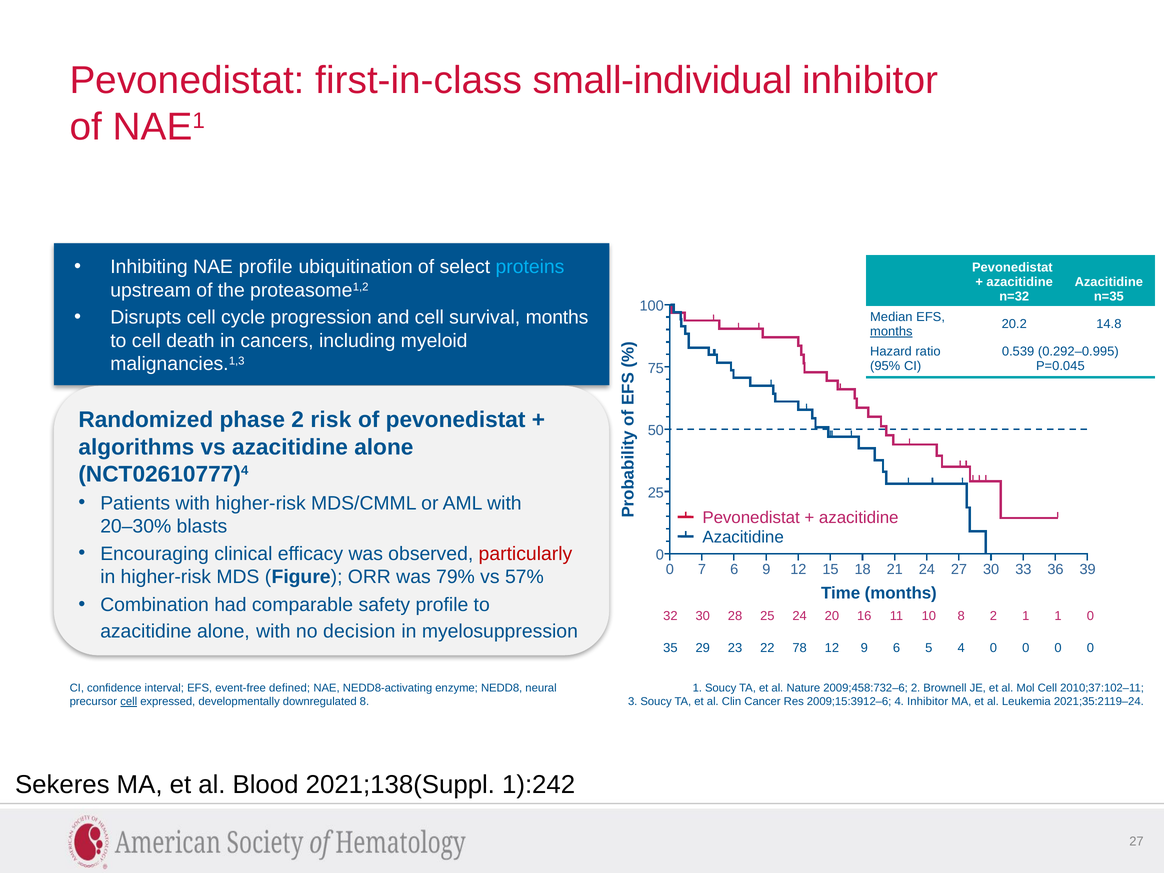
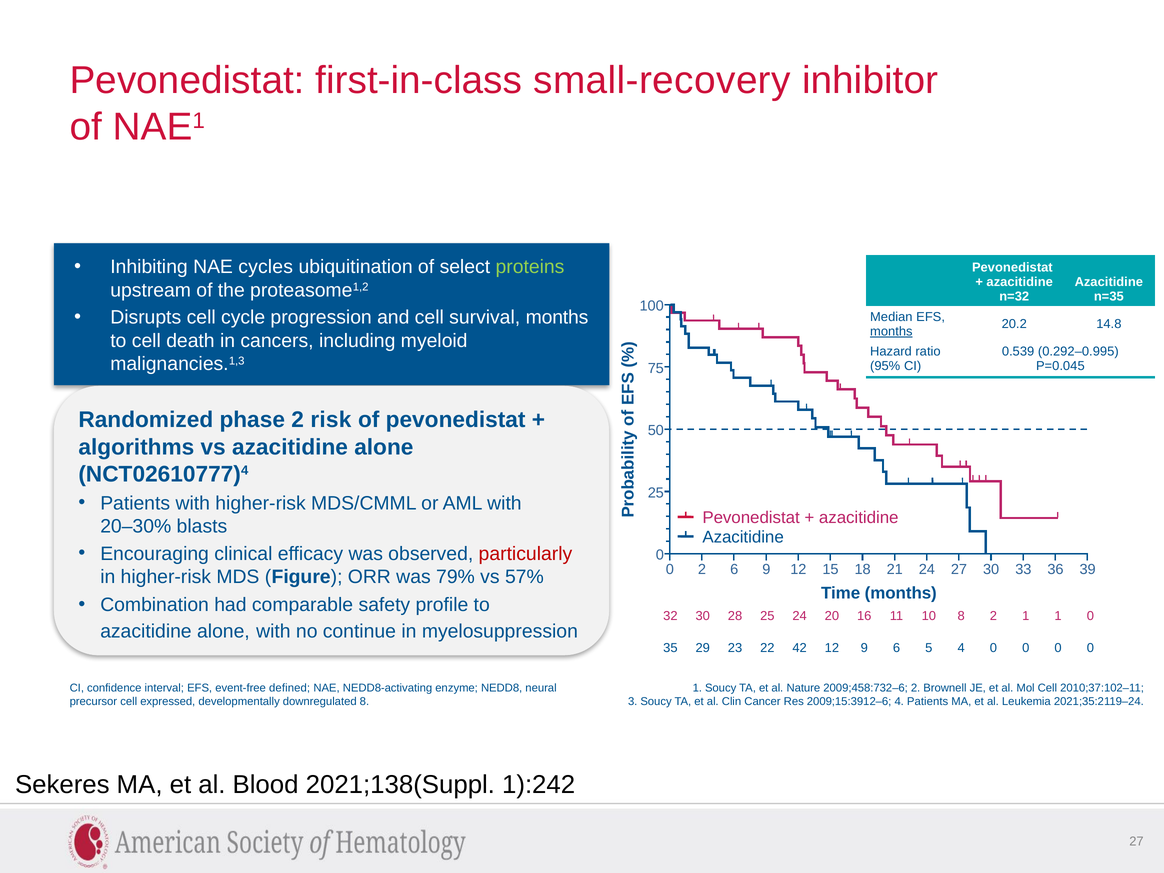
small-individual: small-individual -> small-recovery
NAE profile: profile -> cycles
proteins colour: light blue -> light green
0 7: 7 -> 2
decision: decision -> continue
78: 78 -> 42
cell at (129, 702) underline: present -> none
4 Inhibitor: Inhibitor -> Patients
